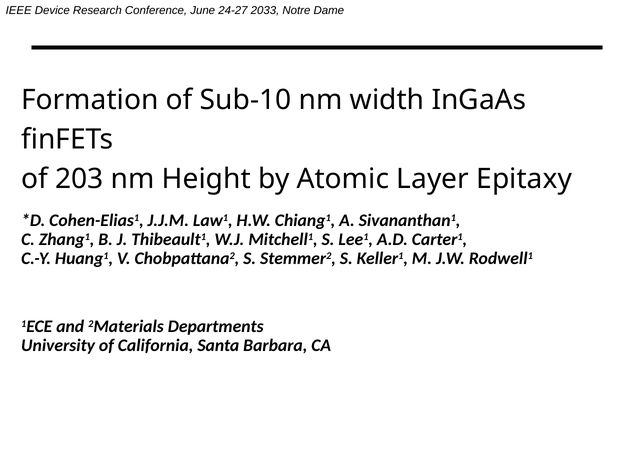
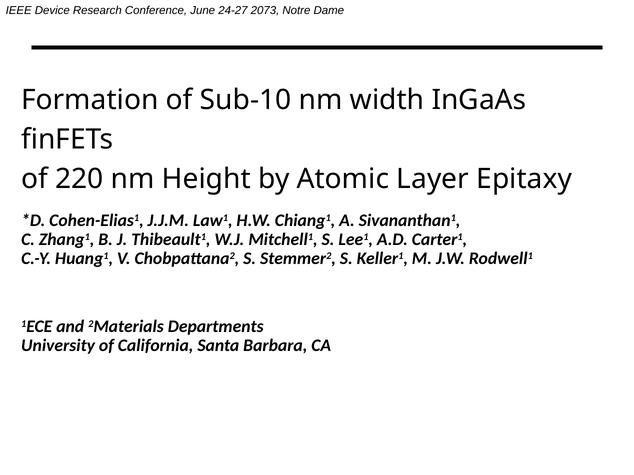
2033: 2033 -> 2073
203: 203 -> 220
